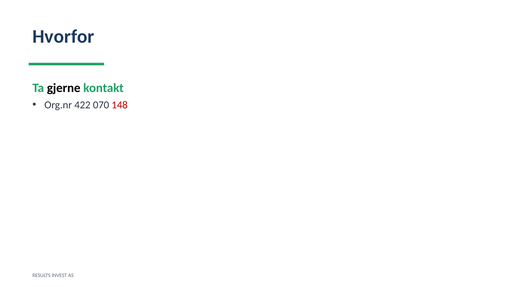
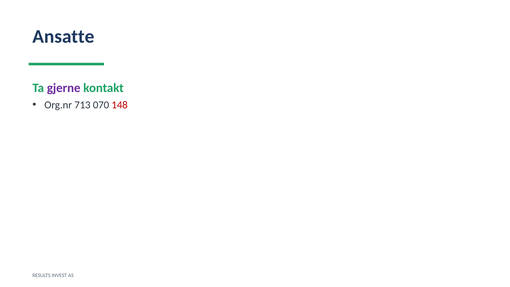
Hvorfor: Hvorfor -> Ansatte
gjerne colour: black -> purple
422: 422 -> 713
